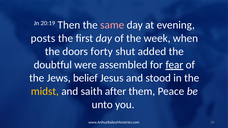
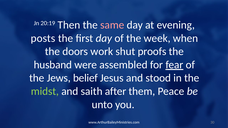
forty: forty -> work
added: added -> proofs
doubtful: doubtful -> husband
midst colour: yellow -> light green
